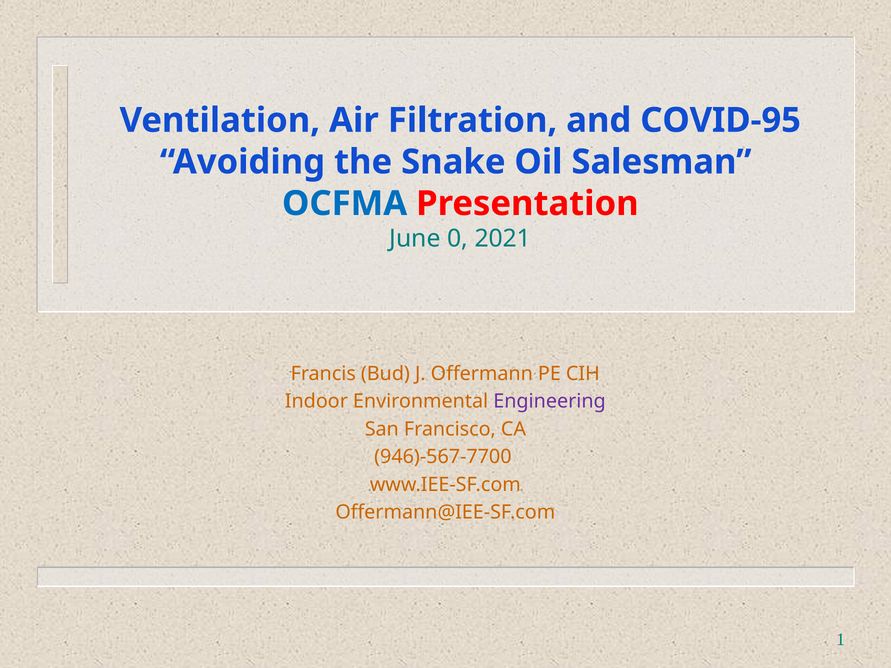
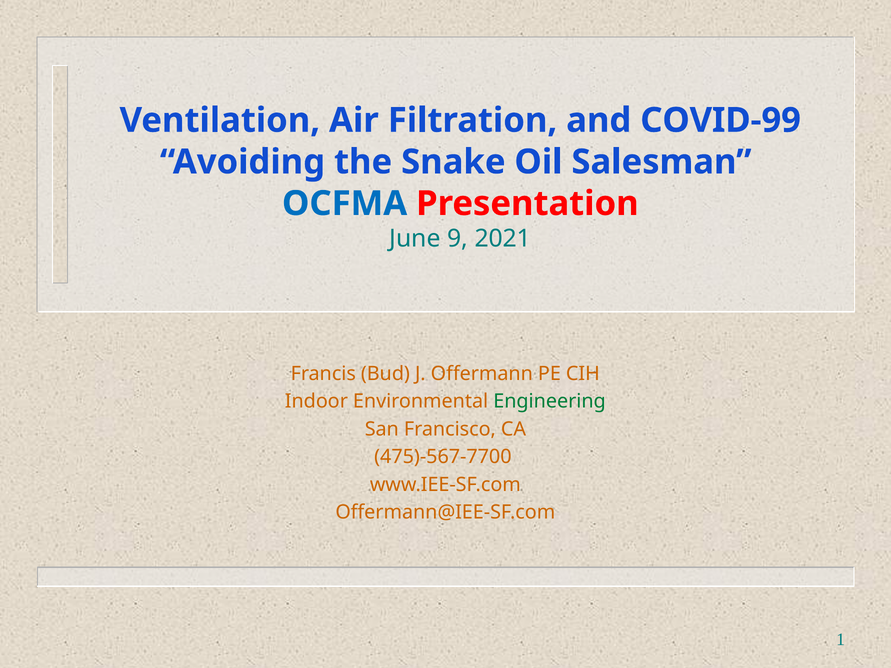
COVID-95: COVID-95 -> COVID-99
0: 0 -> 9
Engineering colour: purple -> green
946)-567-7700: 946)-567-7700 -> 475)-567-7700
